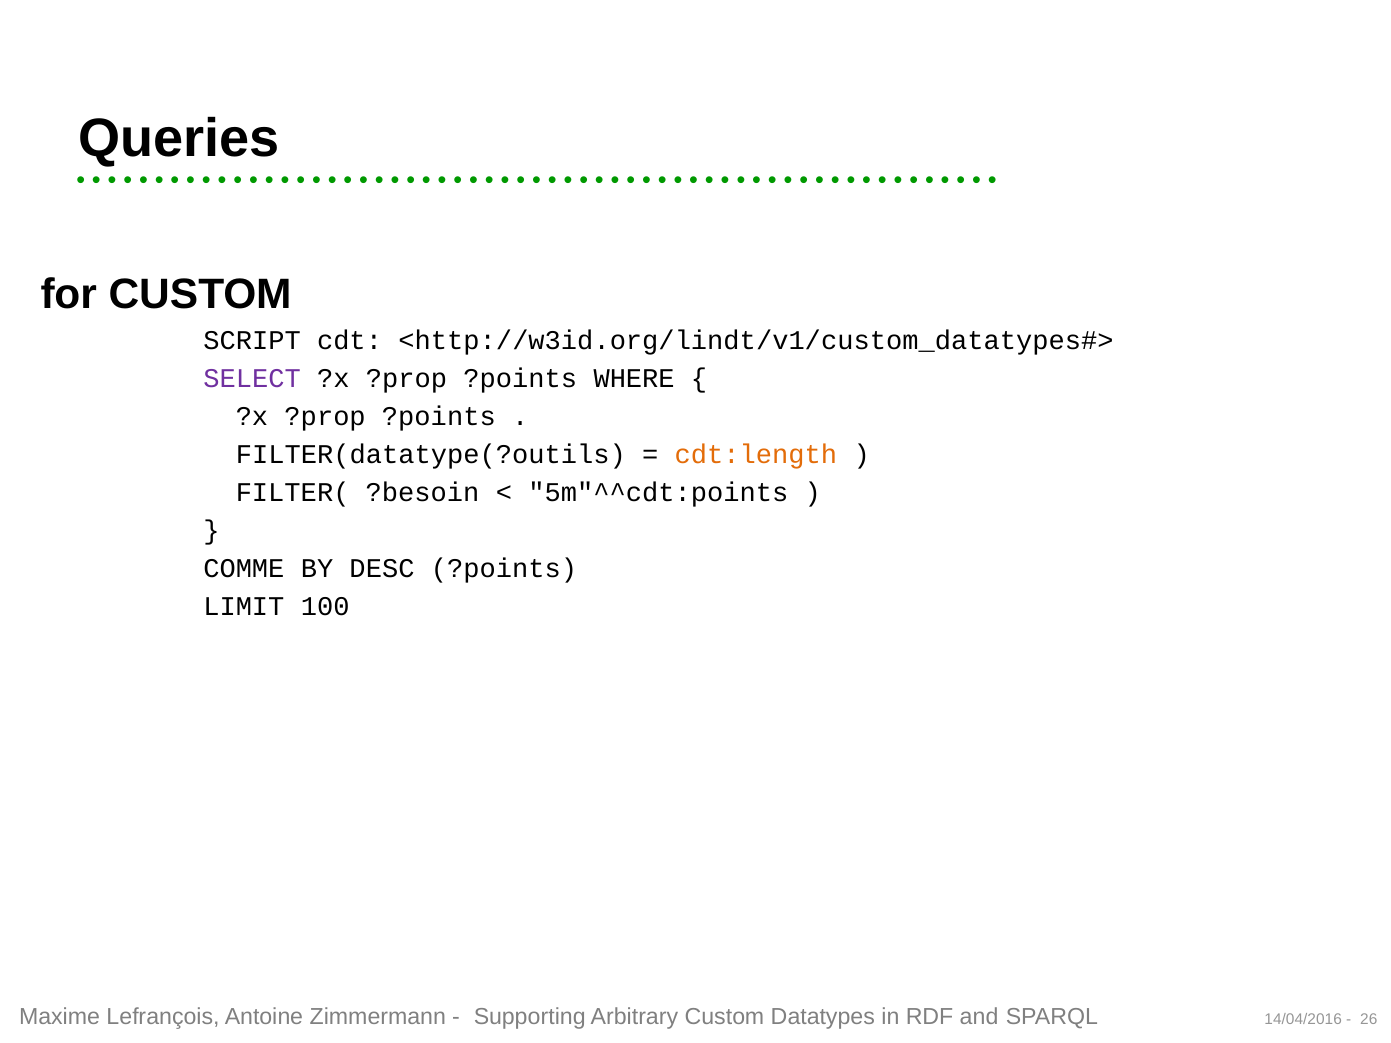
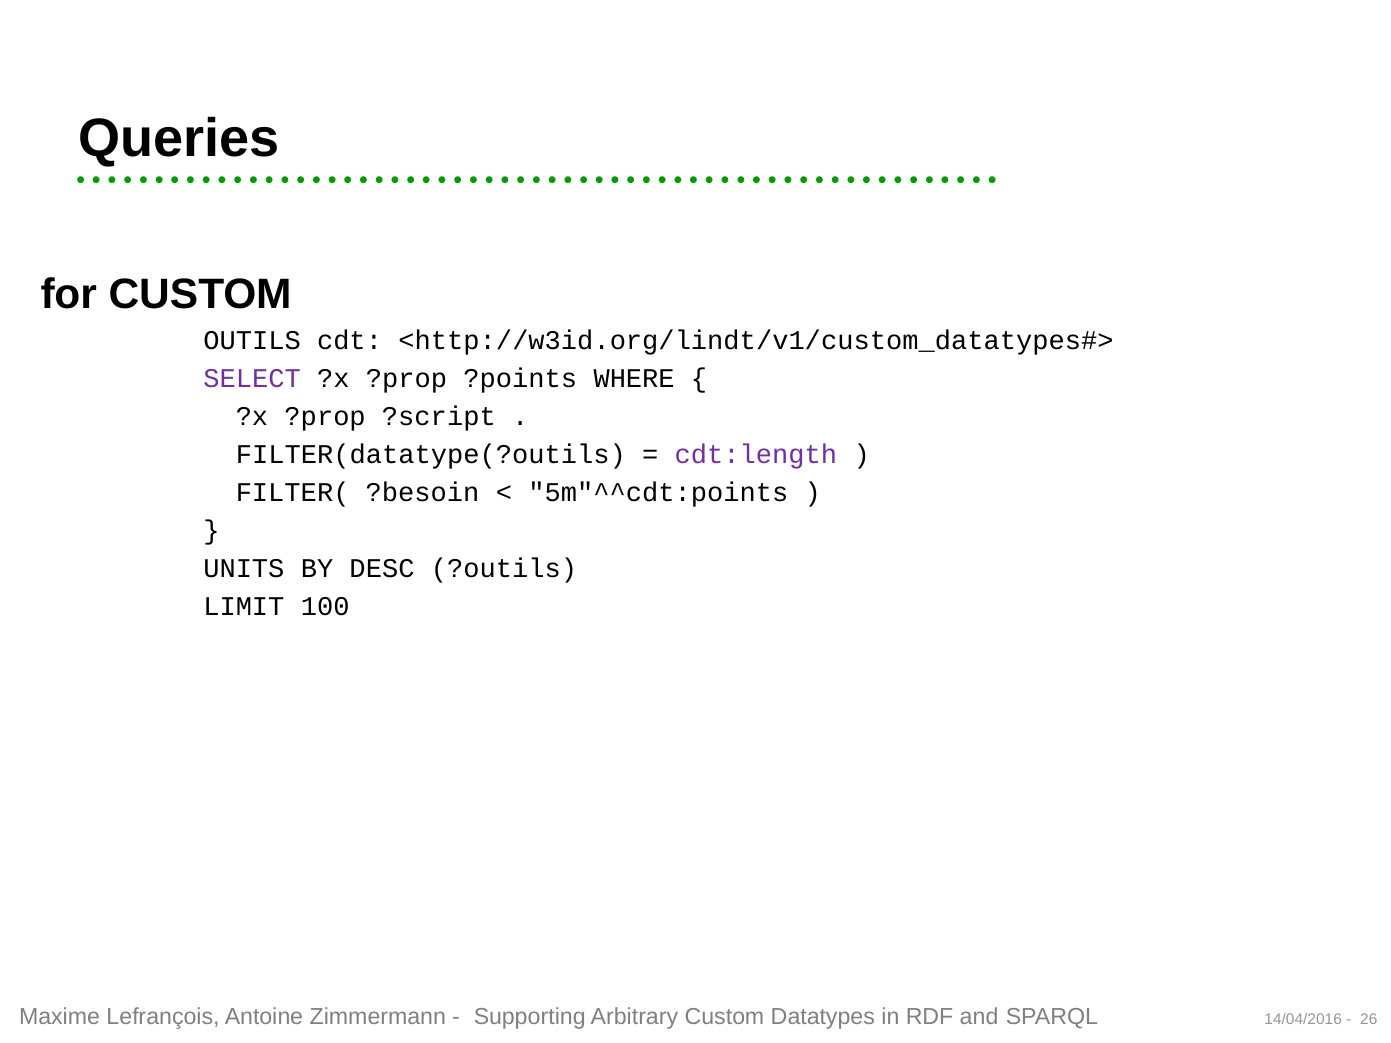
SCRIPT: SCRIPT -> OUTILS
?points at (439, 417): ?points -> ?script
cdt:length colour: orange -> purple
COMME: COMME -> UNITS
DESC ?points: ?points -> ?outils
